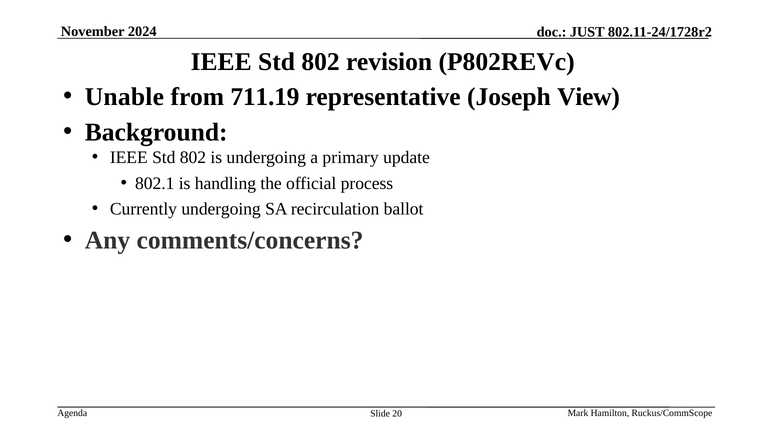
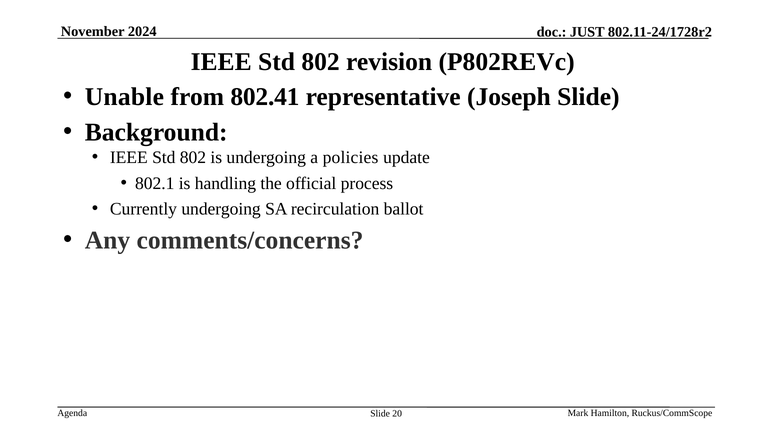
711.19: 711.19 -> 802.41
Joseph View: View -> Slide
primary: primary -> policies
